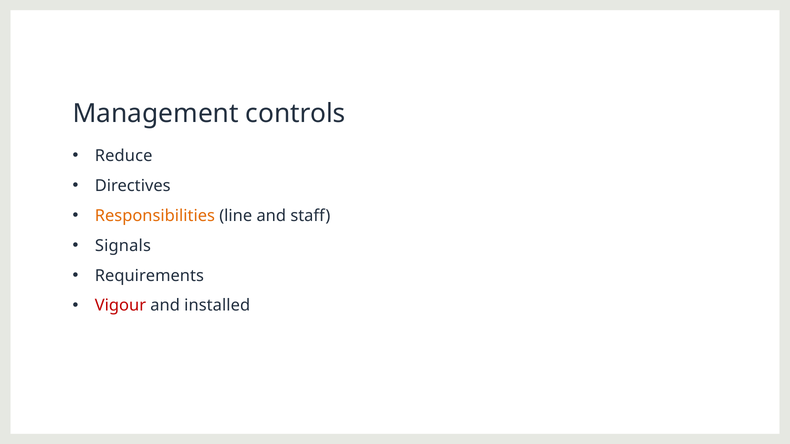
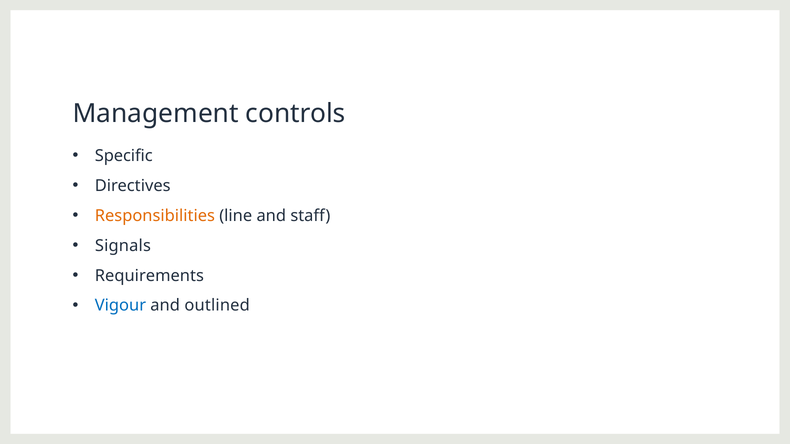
Reduce: Reduce -> Specific
Vigour colour: red -> blue
installed: installed -> outlined
